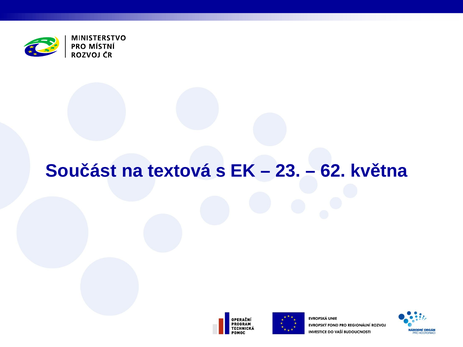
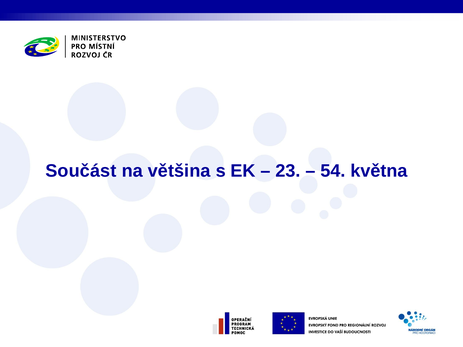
textová: textová -> většina
62: 62 -> 54
